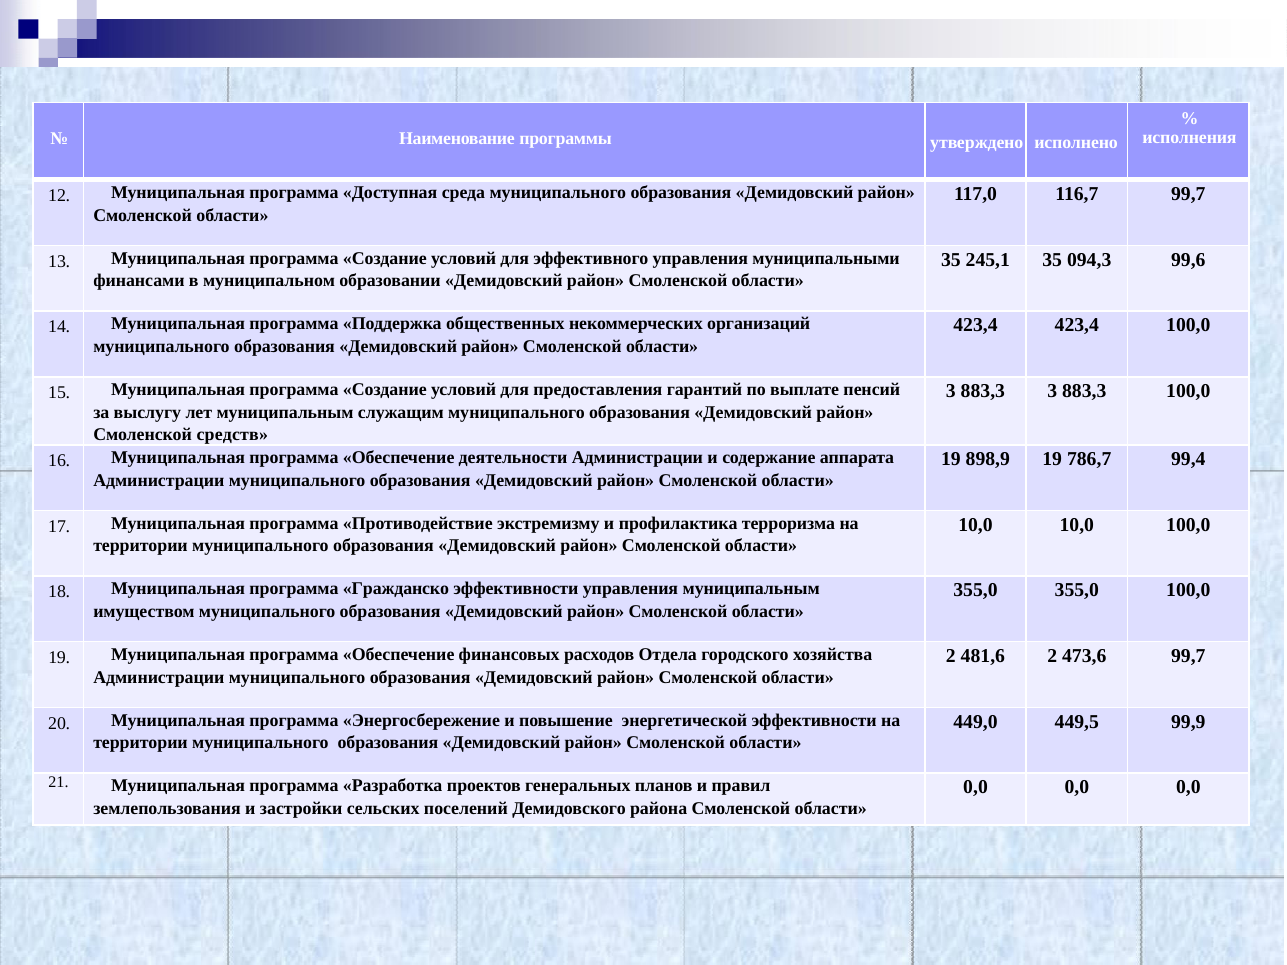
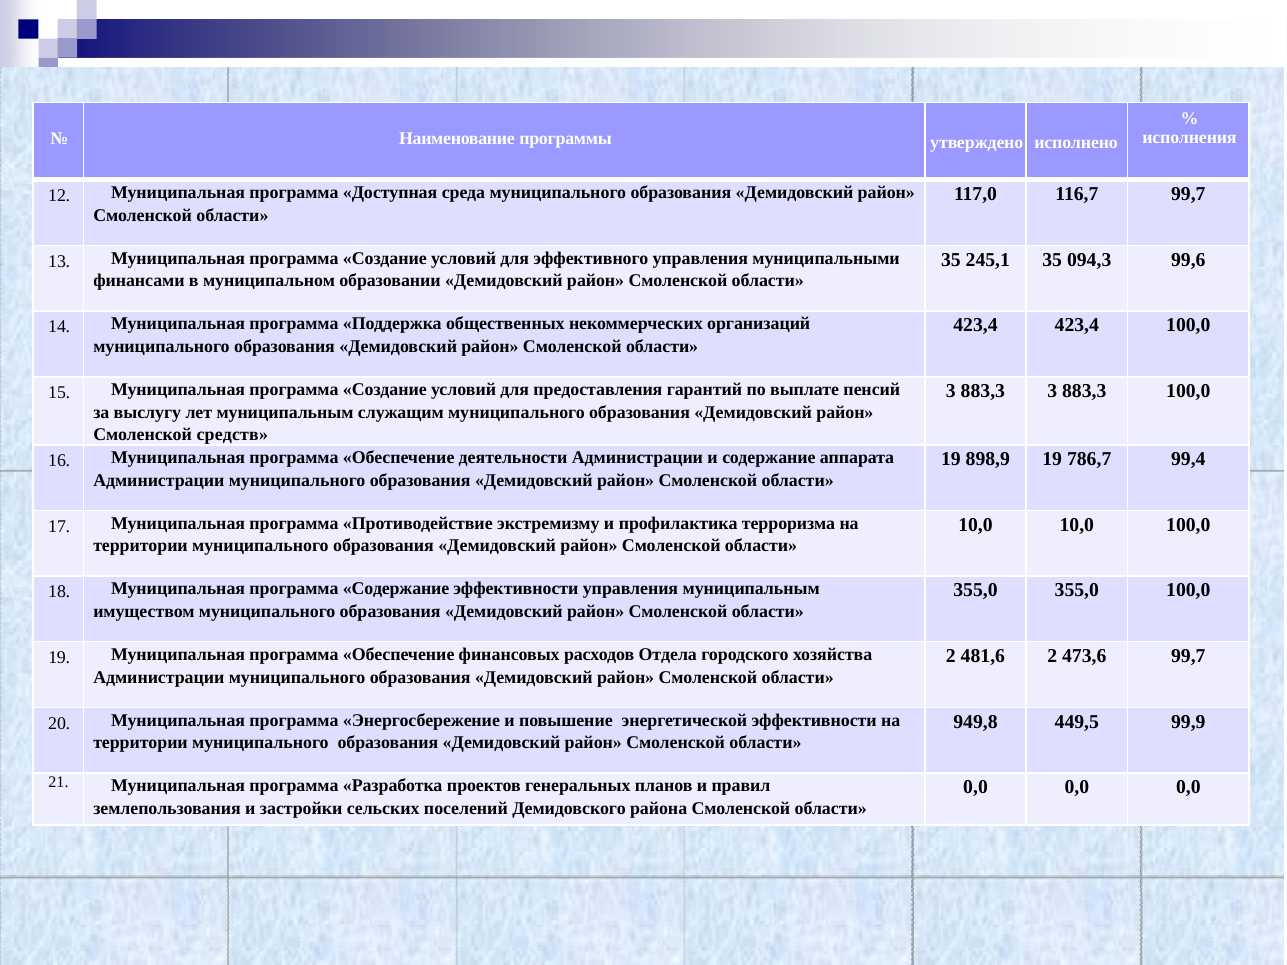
программа Гражданско: Гражданско -> Содержание
449,0: 449,0 -> 949,8
